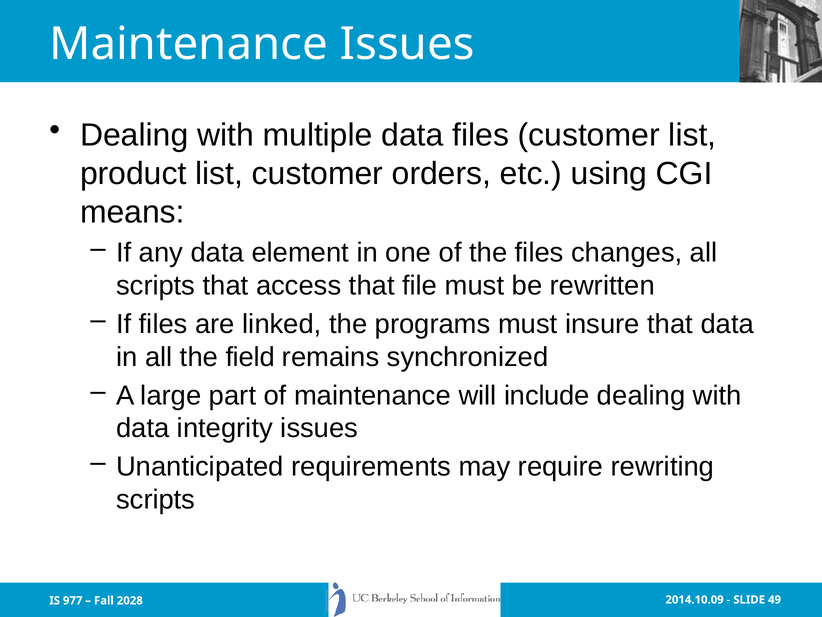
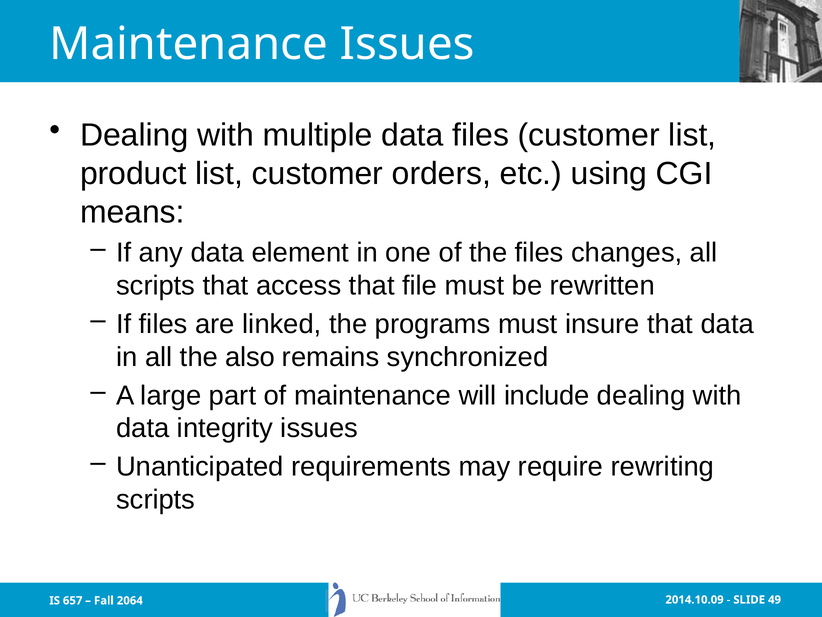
field: field -> also
977: 977 -> 657
2028: 2028 -> 2064
